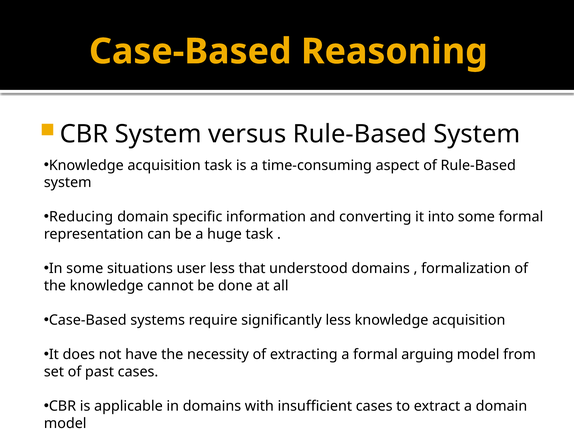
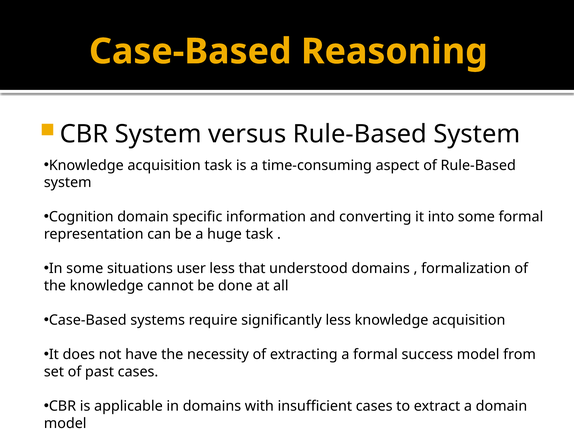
Reducing: Reducing -> Cognition
arguing: arguing -> success
